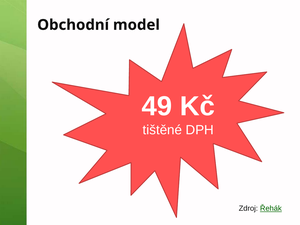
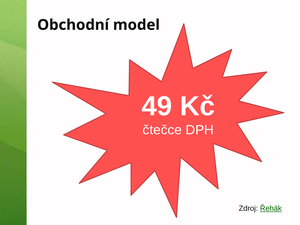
tištěné: tištěné -> čtečce
